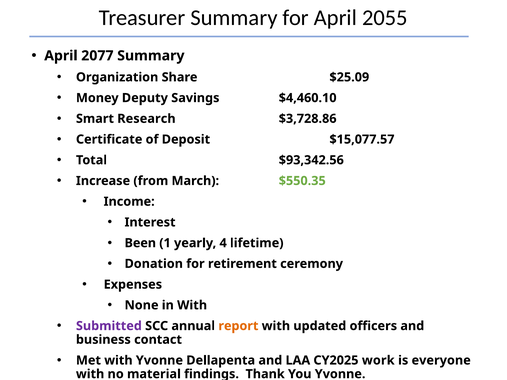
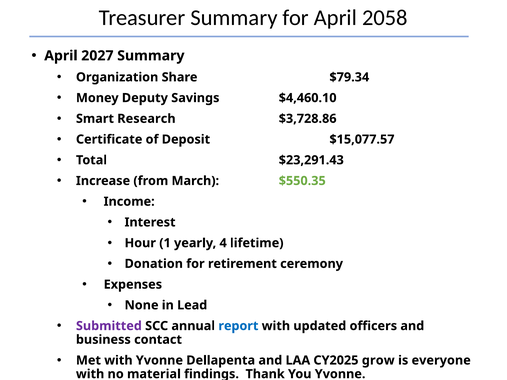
2055: 2055 -> 2058
2077: 2077 -> 2027
$25.09: $25.09 -> $79.34
$93,342.56: $93,342.56 -> $23,291.43
Been: Been -> Hour
in With: With -> Lead
report colour: orange -> blue
work: work -> grow
